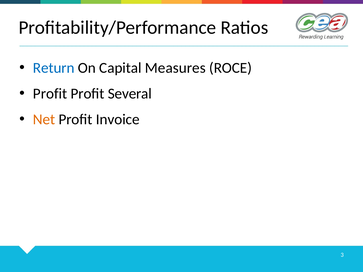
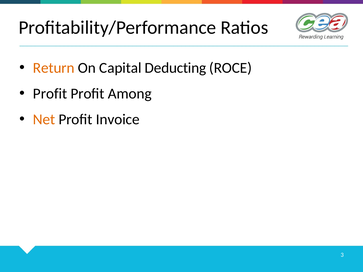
Return colour: blue -> orange
Measures: Measures -> Deducting
Several: Several -> Among
